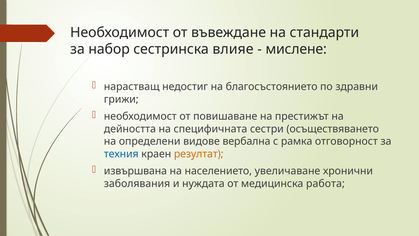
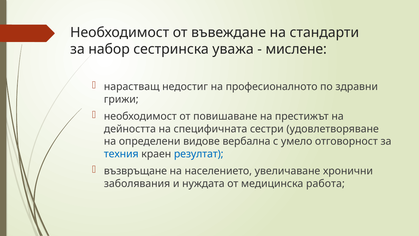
влияе: влияе -> уважа
благосъстоянието: благосъстоянието -> професионалното
осъществяването: осъществяването -> удовлетворяване
рамка: рамка -> умело
резултат colour: orange -> blue
извършвана: извършвана -> възвръщане
